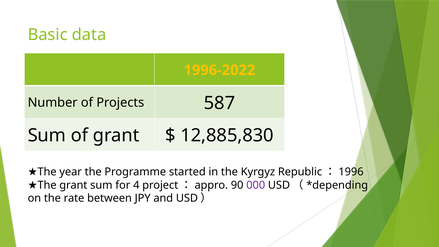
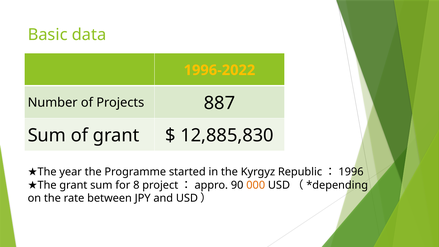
587: 587 -> 887
4: 4 -> 8
000 colour: purple -> orange
